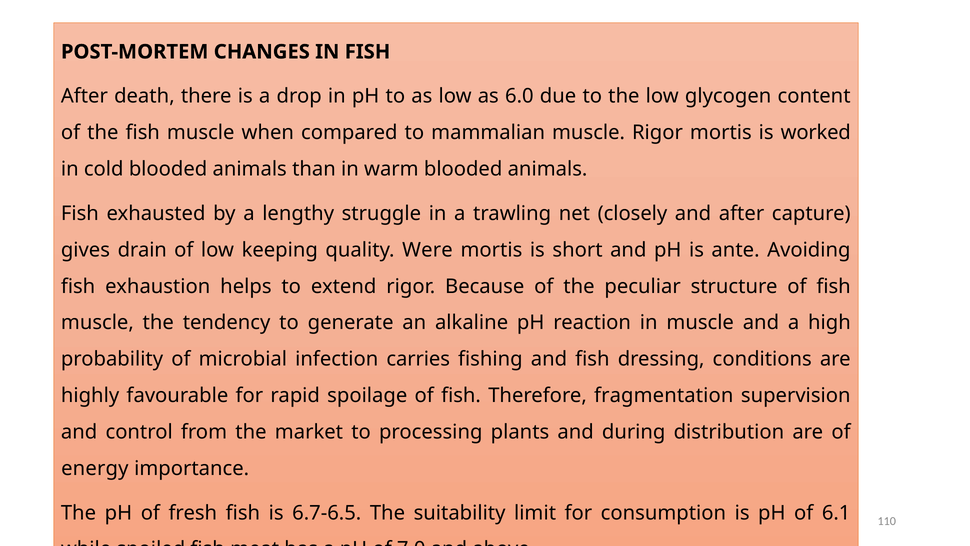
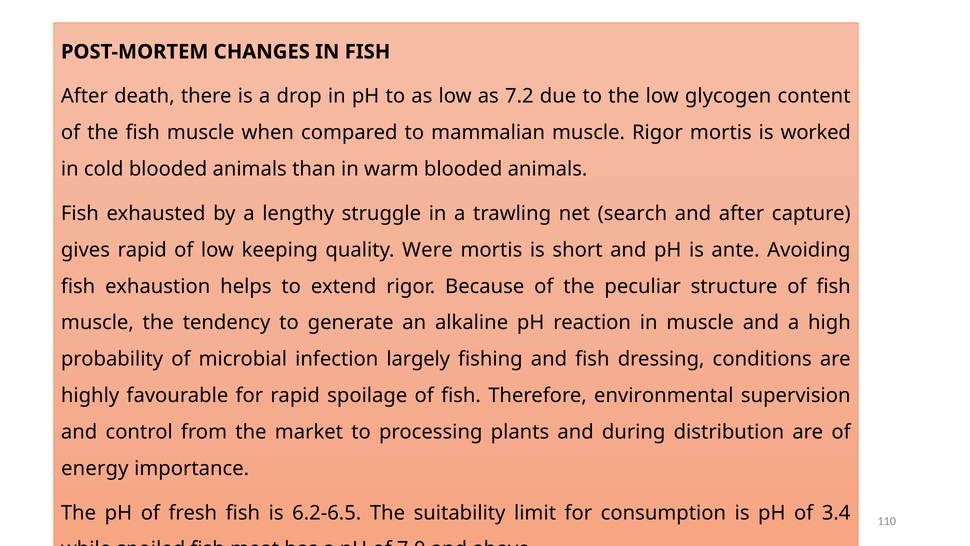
6.0: 6.0 -> 7.2
closely: closely -> search
gives drain: drain -> rapid
carries: carries -> largely
fragmentation: fragmentation -> environmental
6.7-6.5: 6.7-6.5 -> 6.2-6.5
6.1: 6.1 -> 3.4
